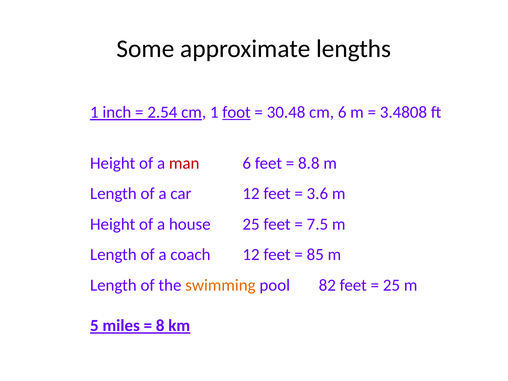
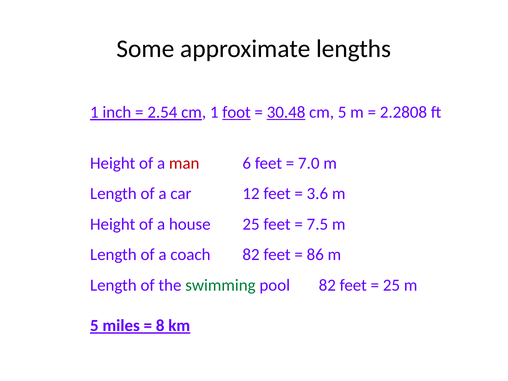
30.48 underline: none -> present
cm 6: 6 -> 5
3.4808: 3.4808 -> 2.2808
8.8: 8.8 -> 7.0
coach 12: 12 -> 82
85: 85 -> 86
swimming colour: orange -> green
